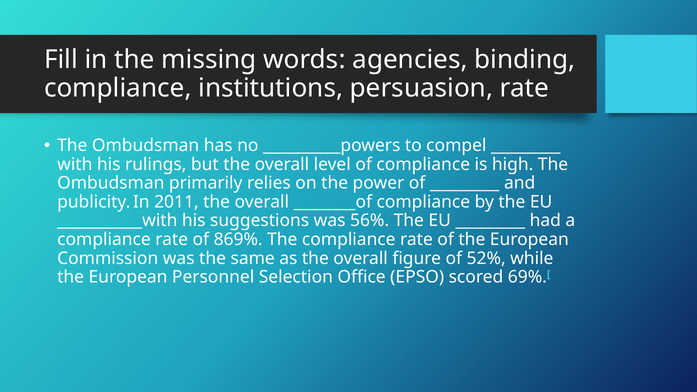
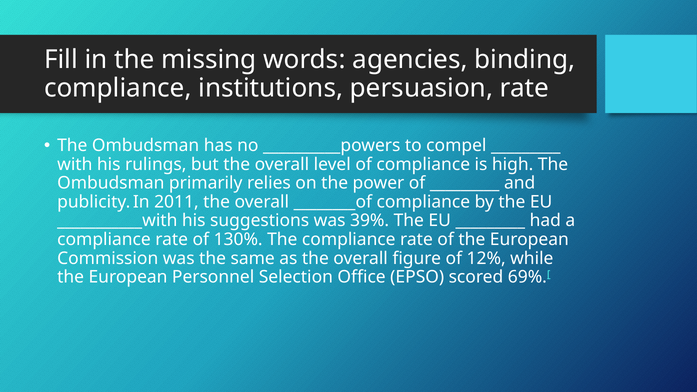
56%: 56% -> 39%
869%: 869% -> 130%
52%: 52% -> 12%
